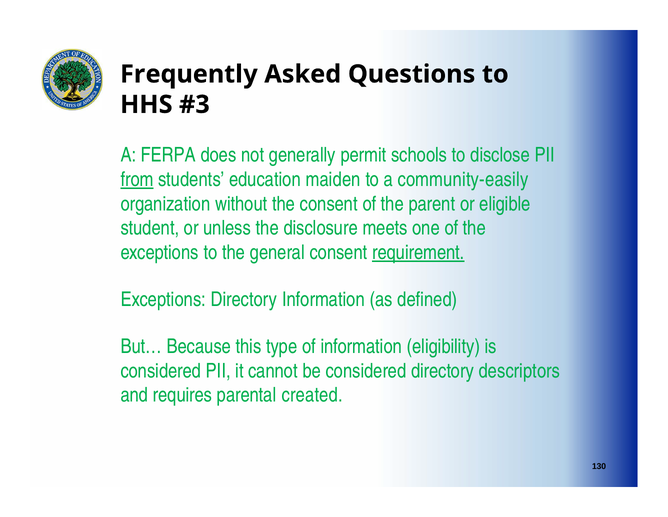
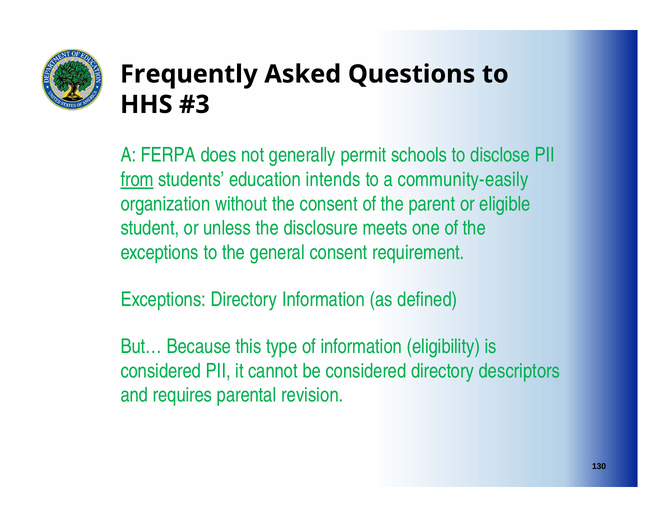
maiden: maiden -> intends
requirement underline: present -> none
created: created -> revision
